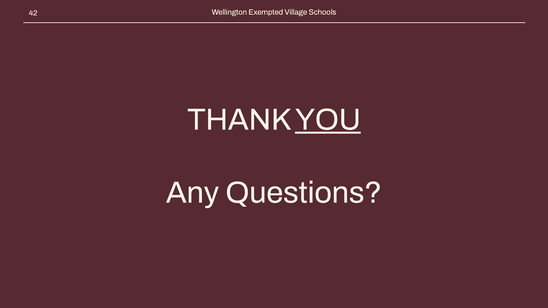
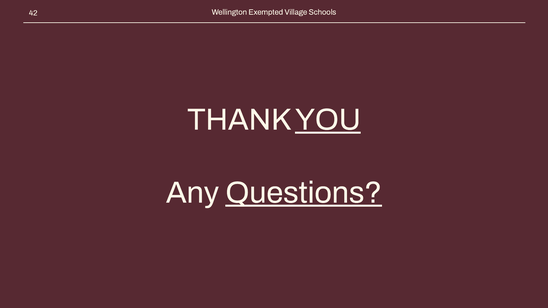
Questions underline: none -> present
